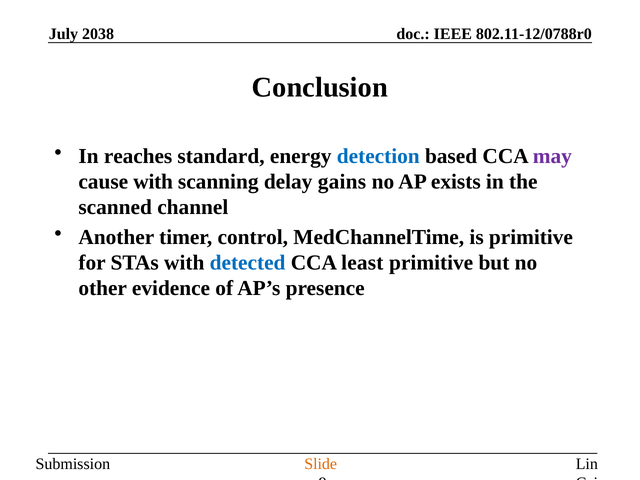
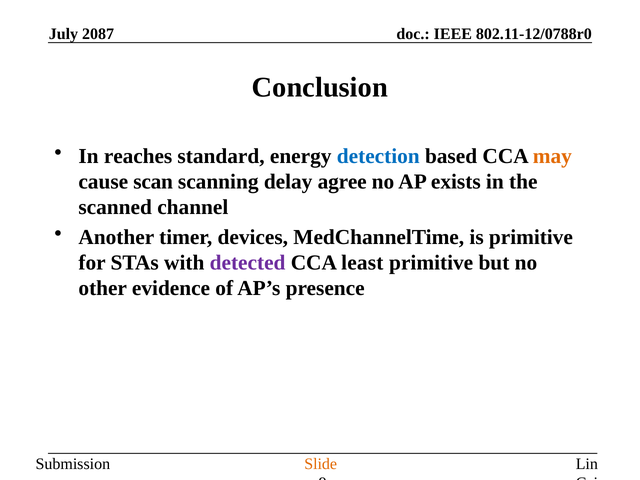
2038: 2038 -> 2087
may colour: purple -> orange
cause with: with -> scan
gains: gains -> agree
control: control -> devices
detected colour: blue -> purple
